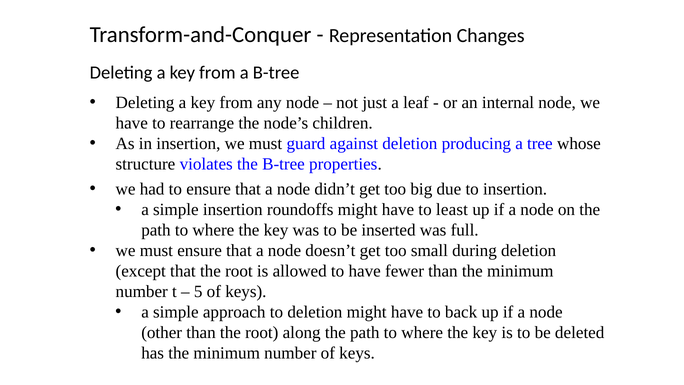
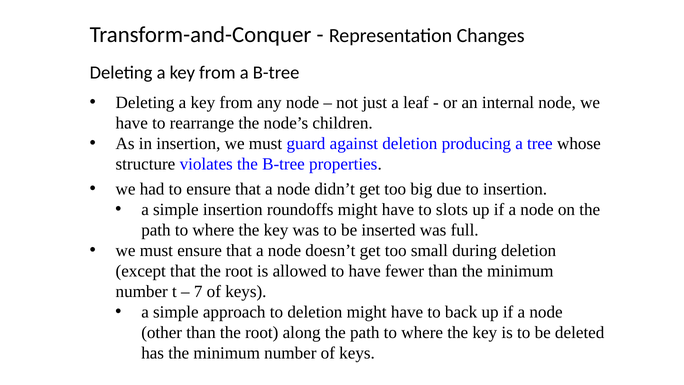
least: least -> slots
5: 5 -> 7
